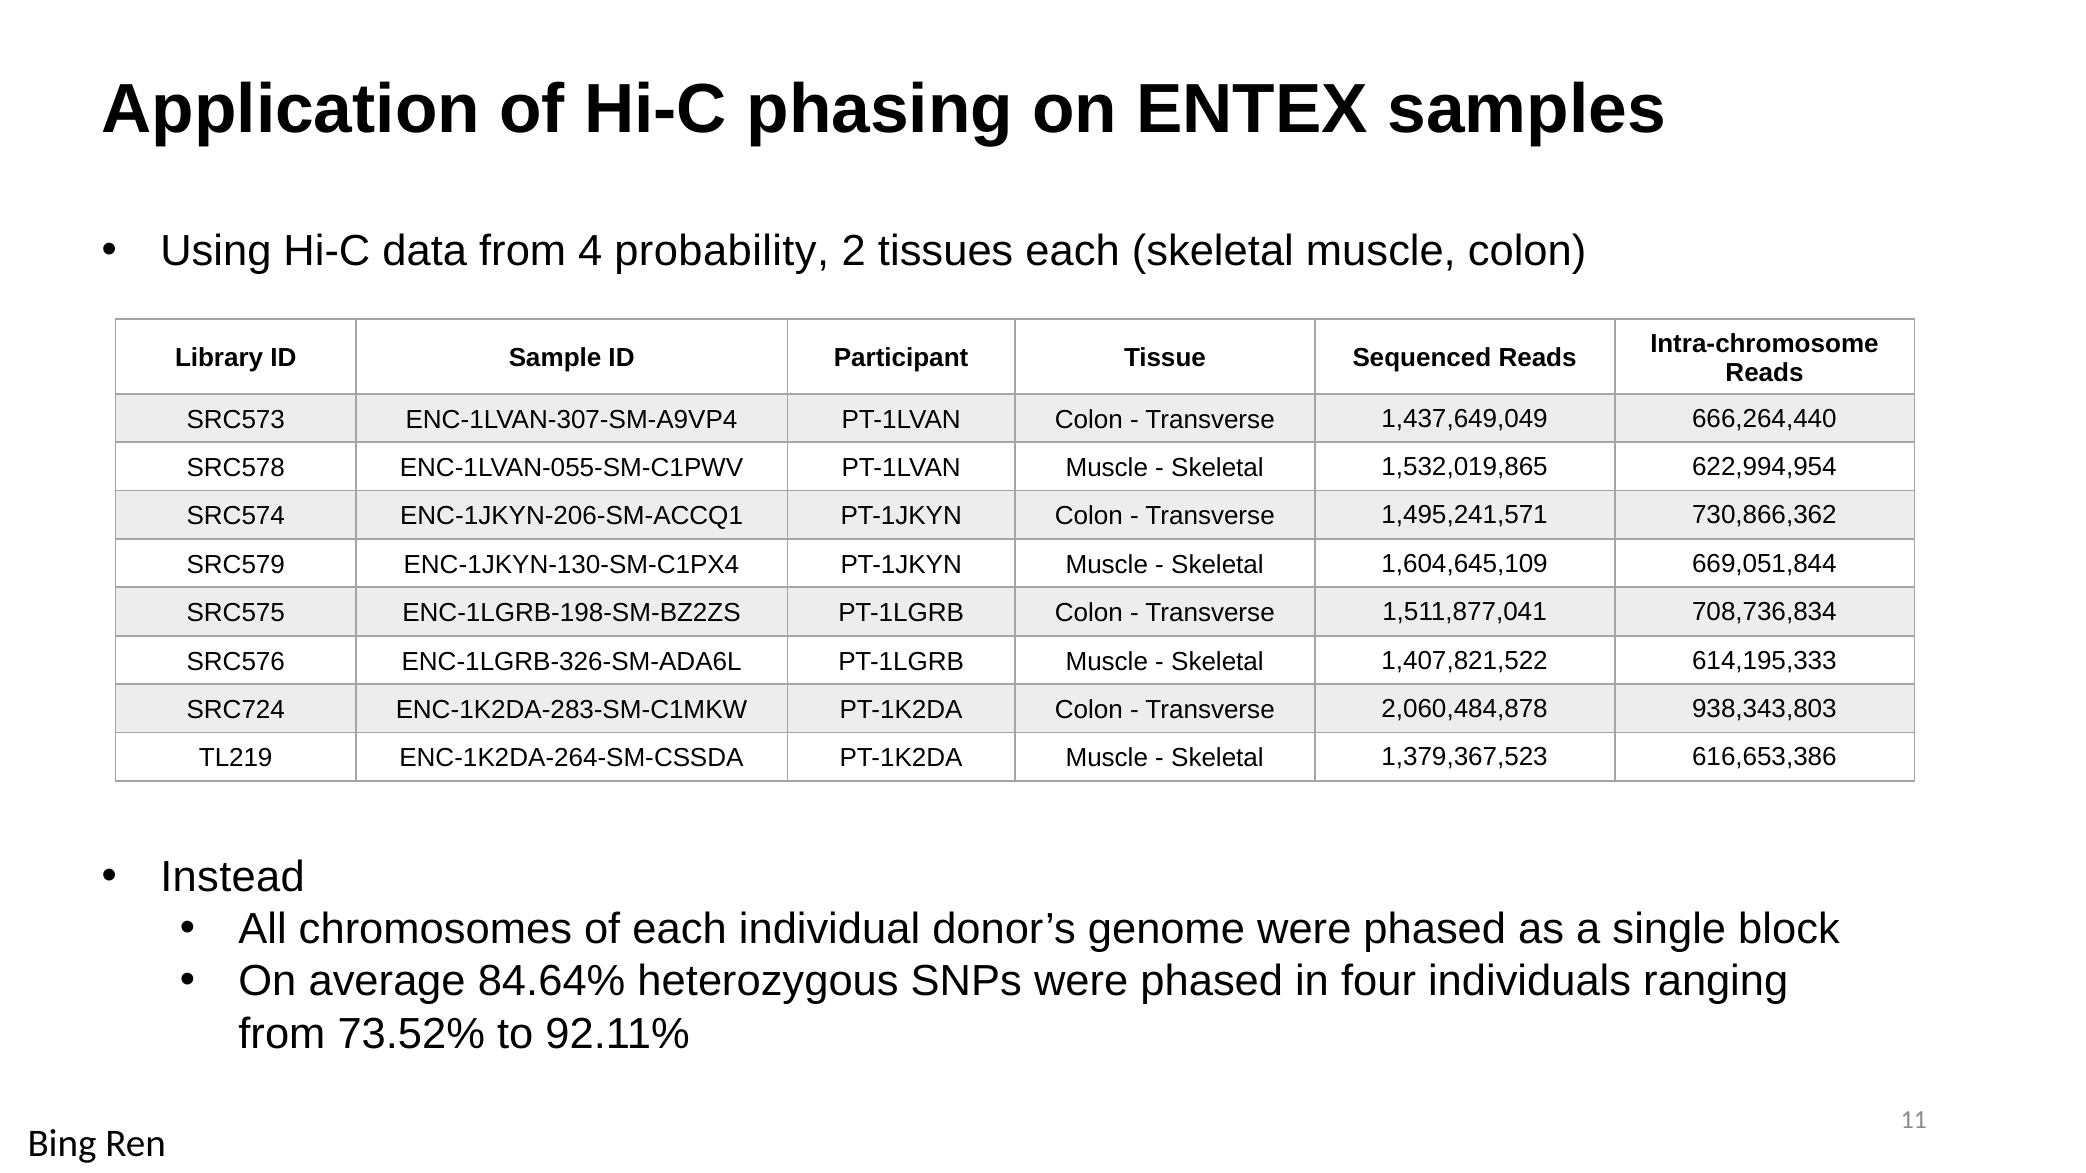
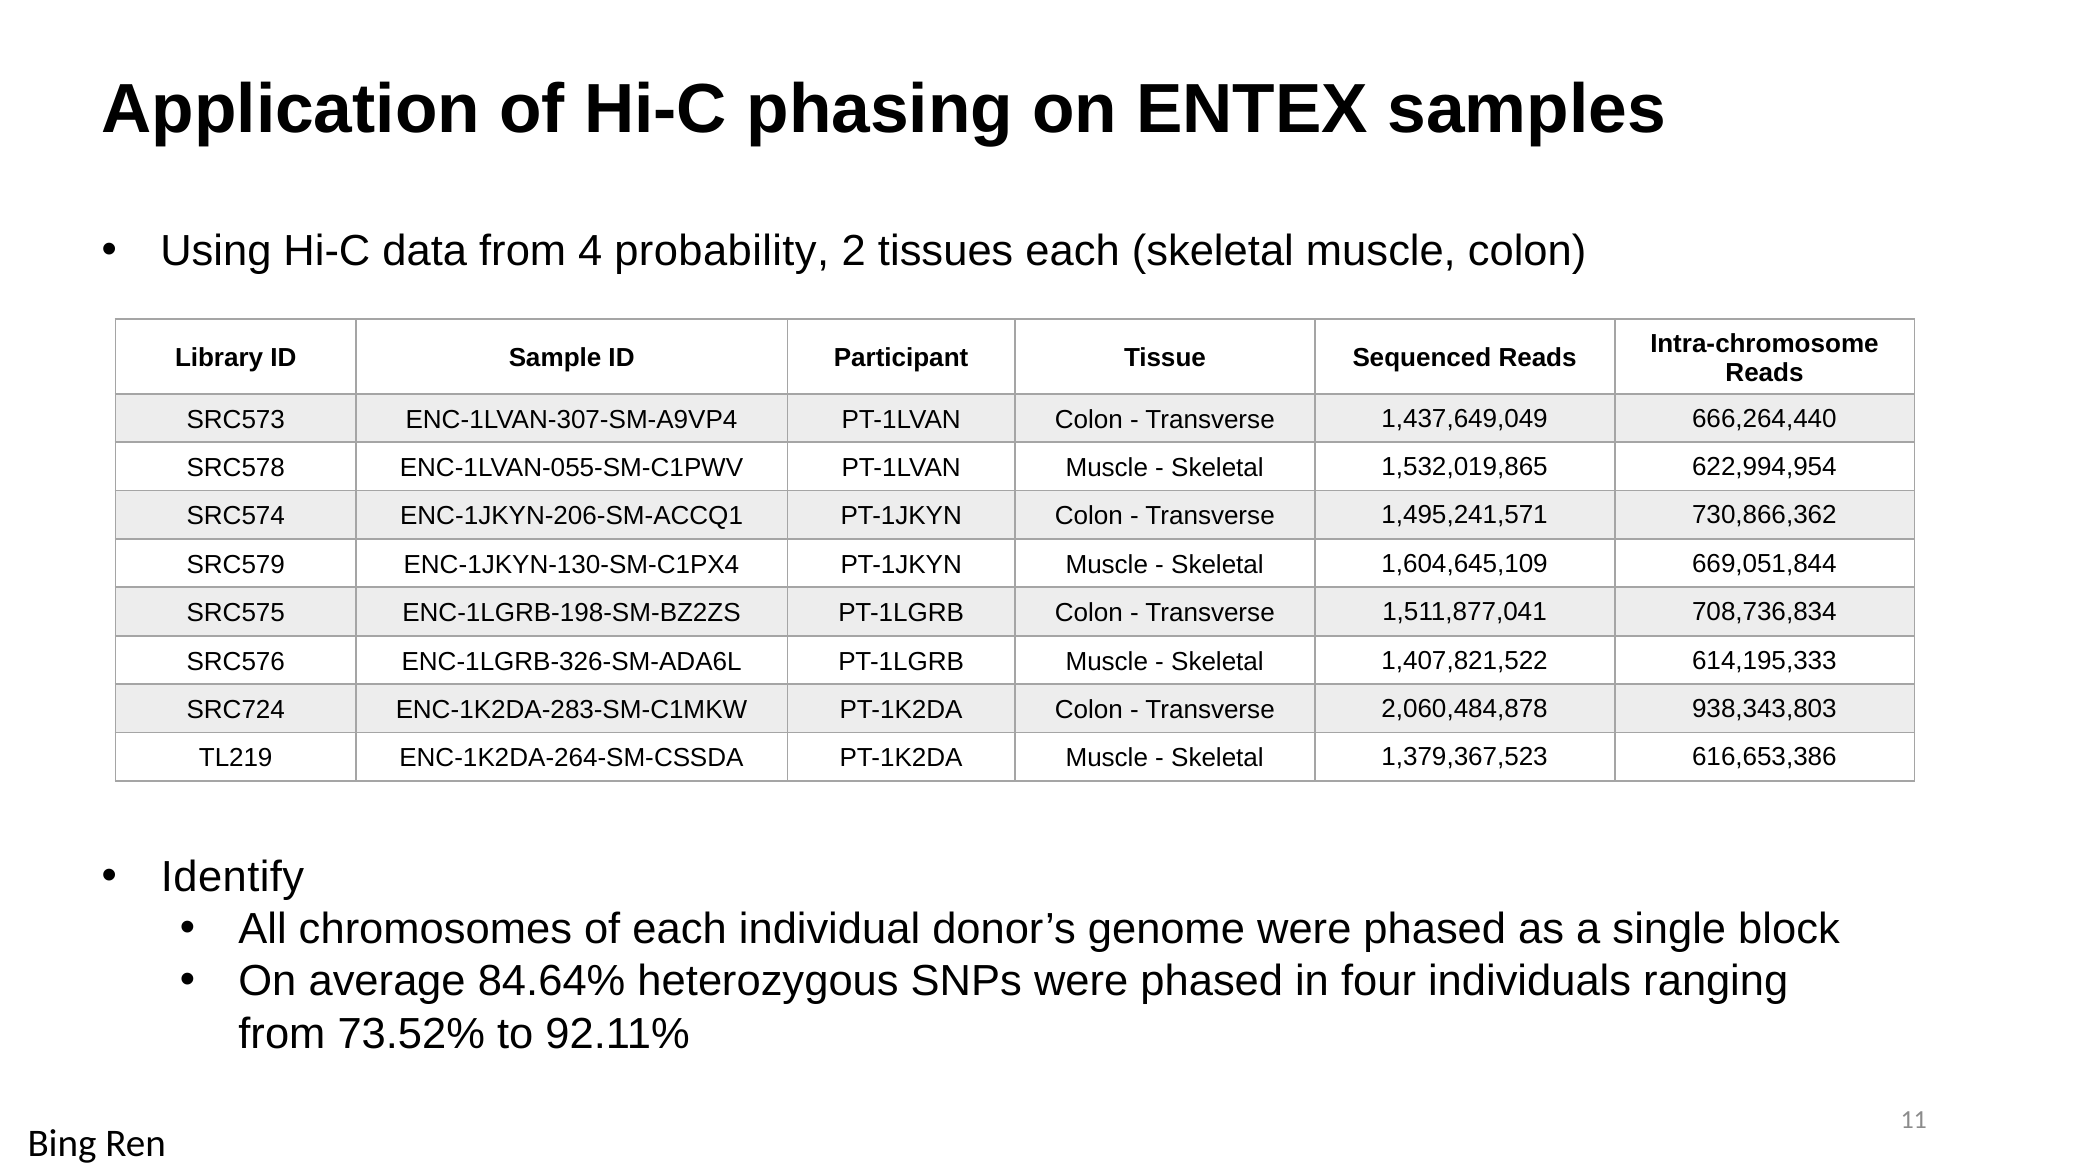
Instead: Instead -> Identify
